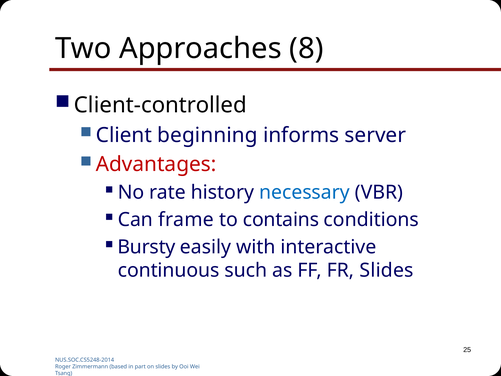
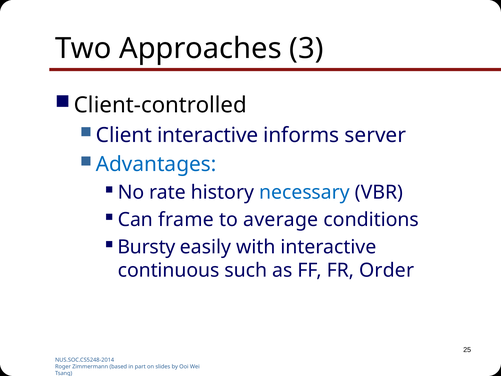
8: 8 -> 3
Client beginning: beginning -> interactive
Advantages colour: red -> blue
contains: contains -> average
FR Slides: Slides -> Order
